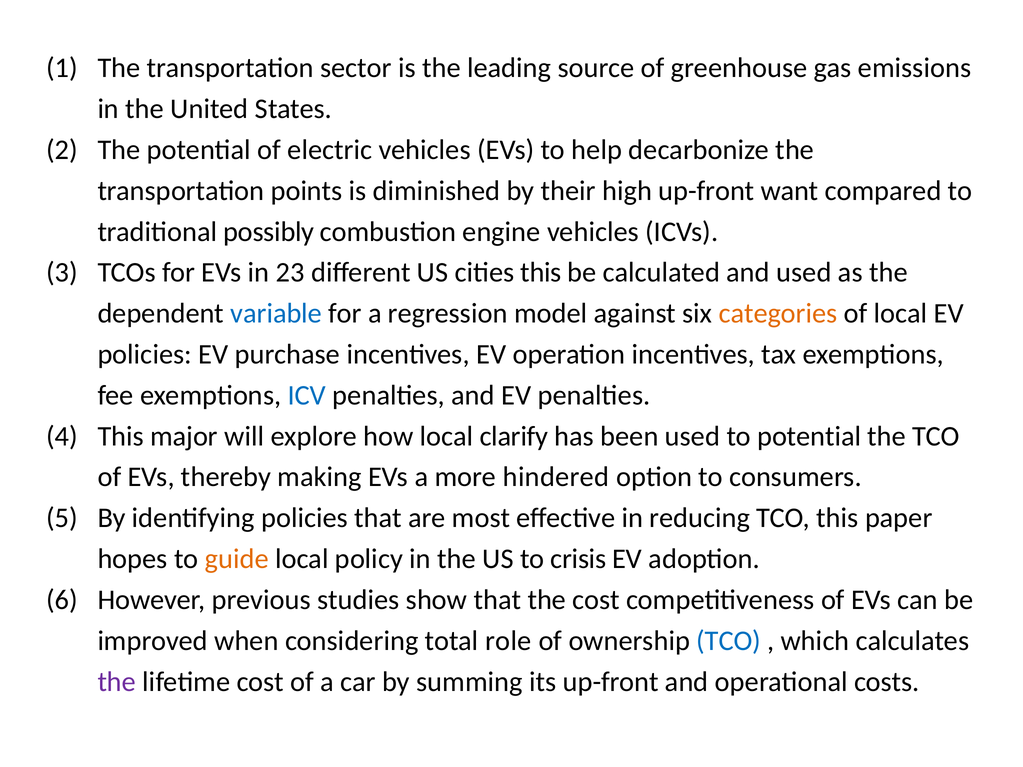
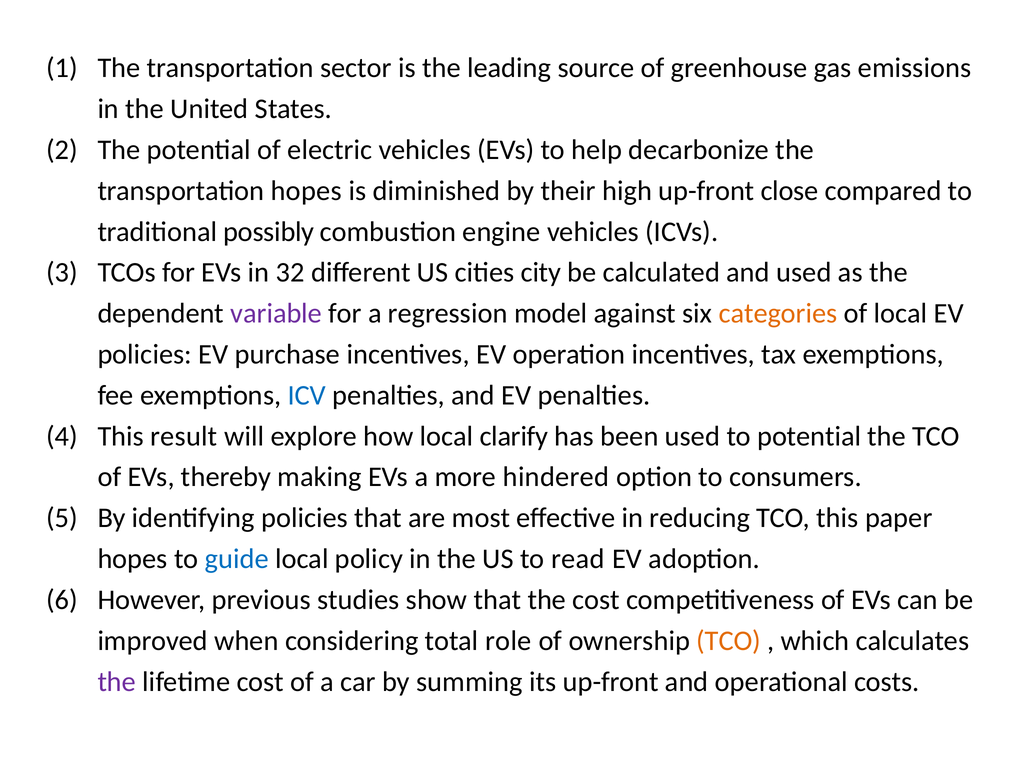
transportation points: points -> hopes
want: want -> close
23: 23 -> 32
cities this: this -> city
variable colour: blue -> purple
major: major -> result
guide colour: orange -> blue
crisis: crisis -> read
TCO at (729, 641) colour: blue -> orange
